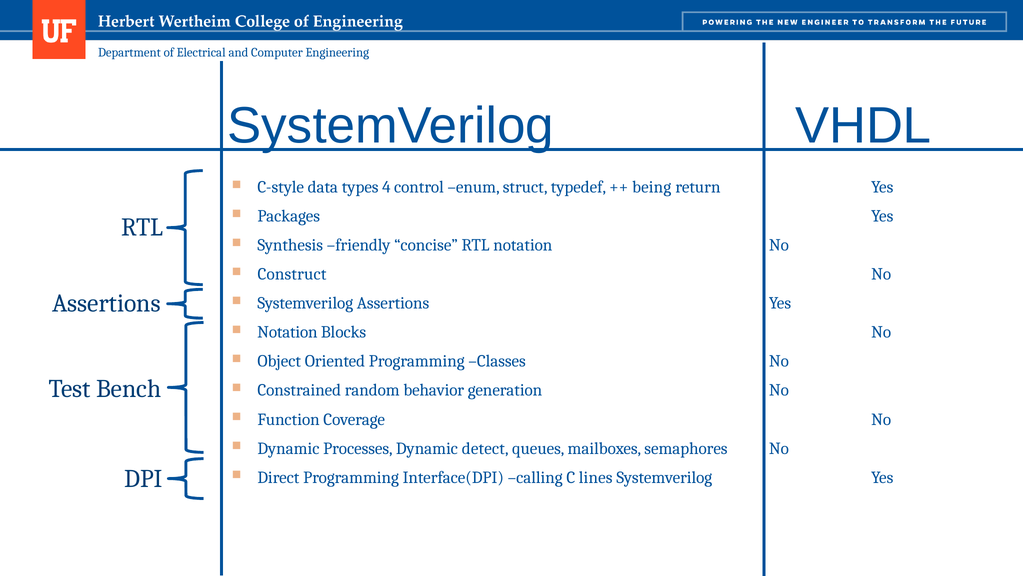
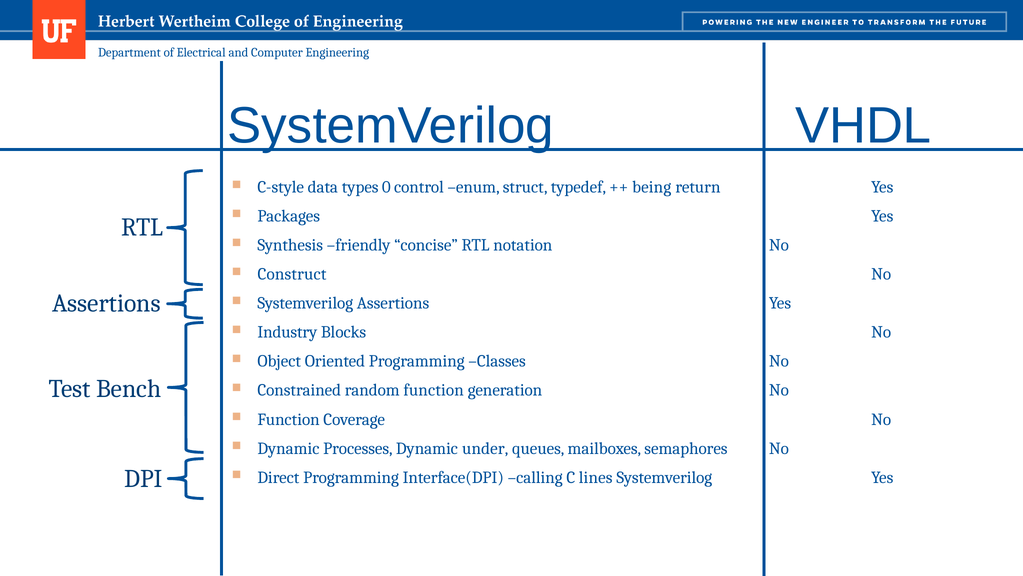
4: 4 -> 0
Notation at (287, 332): Notation -> Industry
random behavior: behavior -> function
detect: detect -> under
